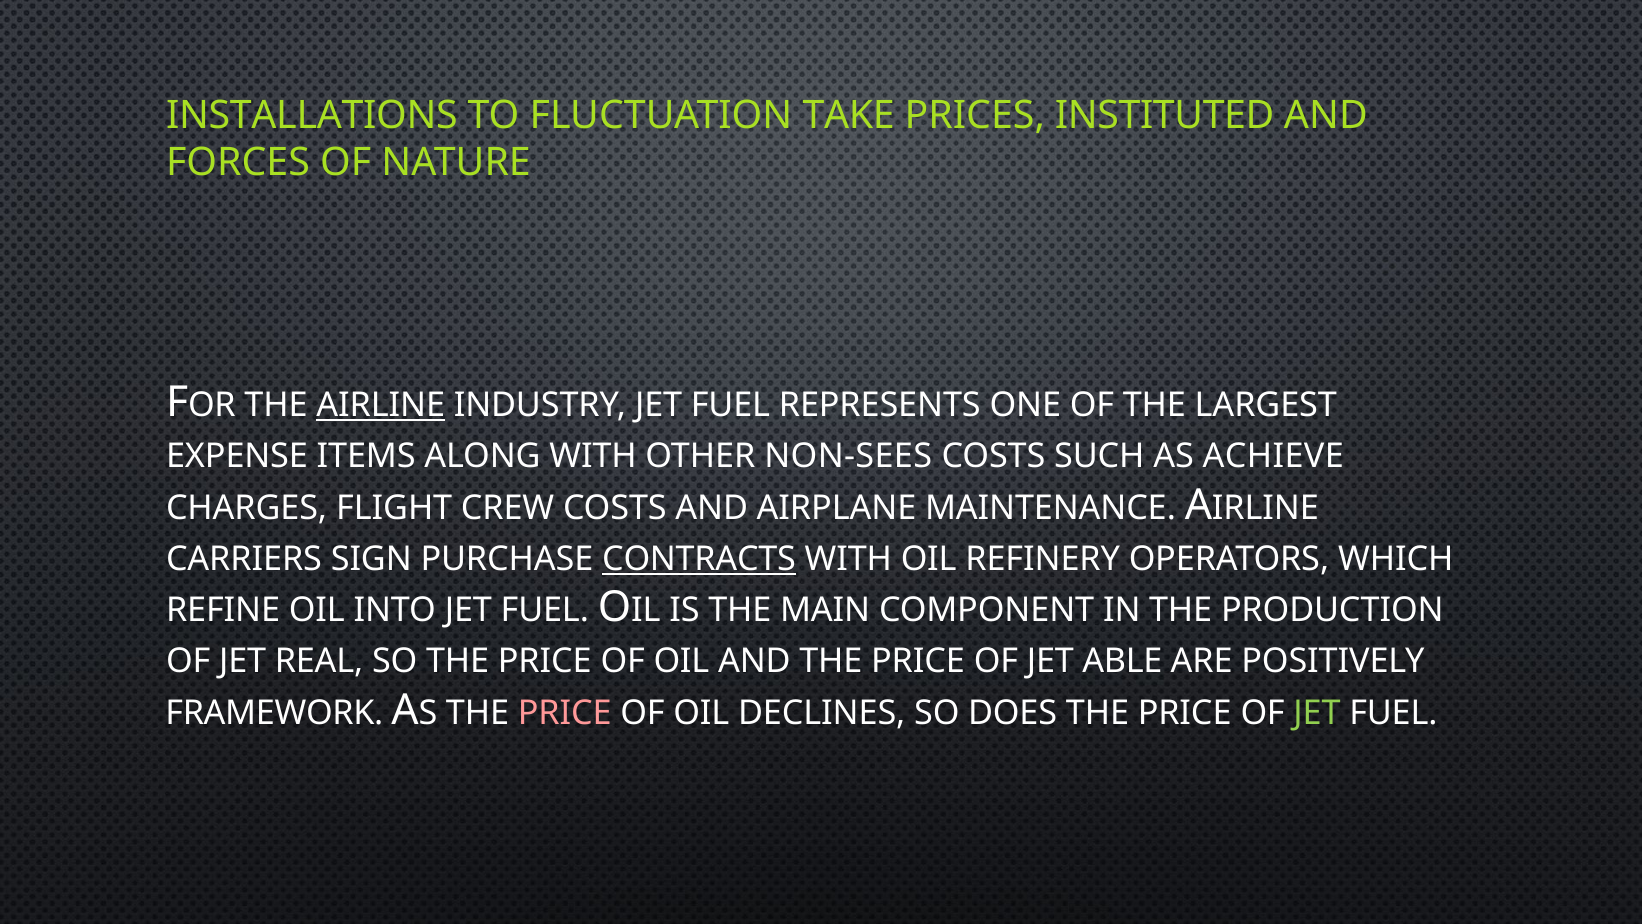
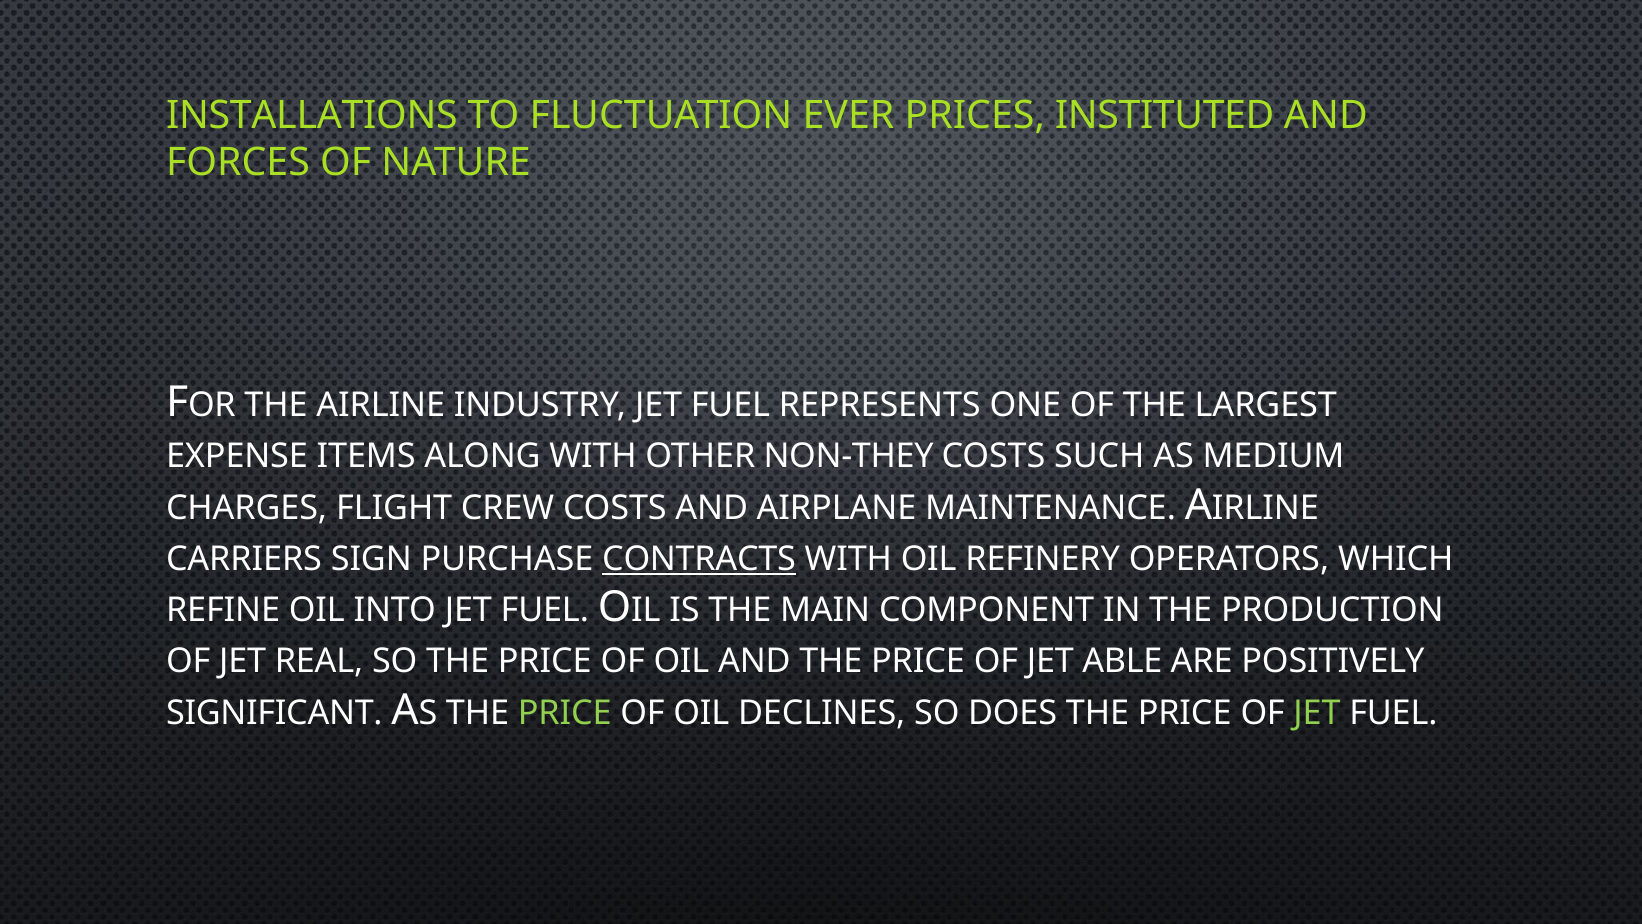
TAKE: TAKE -> EVER
AIRLINE underline: present -> none
NON-SEES: NON-SEES -> NON-THEY
ACHIEVE: ACHIEVE -> MEDIUM
FRAMEWORK: FRAMEWORK -> SIGNIFICANT
PRICE at (565, 713) colour: pink -> light green
